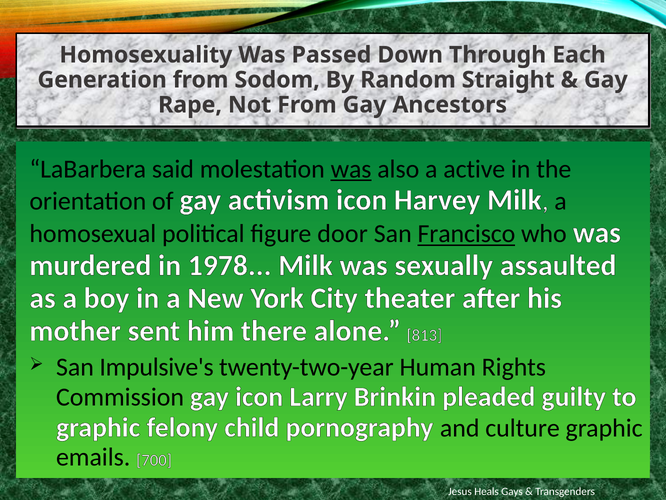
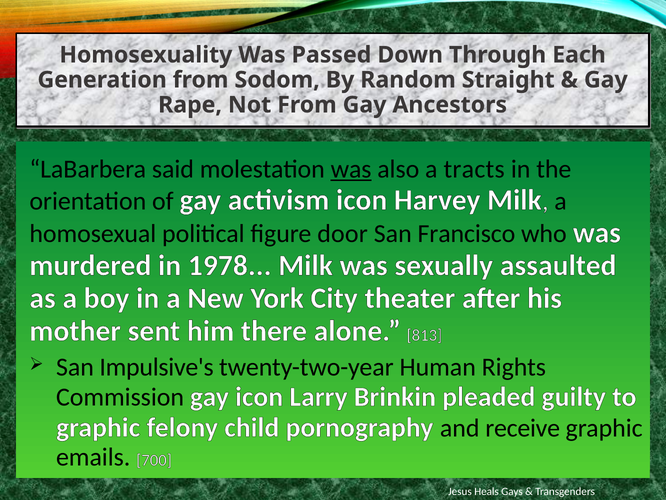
active: active -> tracts
Francisco underline: present -> none
culture: culture -> receive
